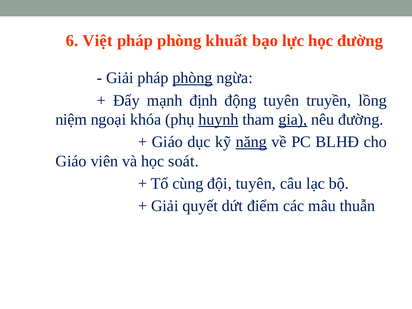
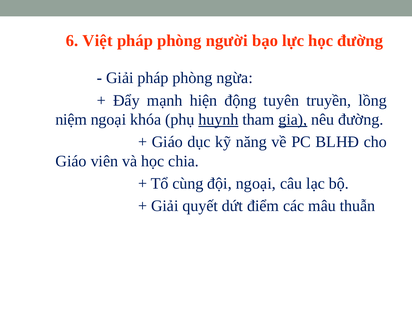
khuất: khuất -> người
phòng at (193, 78) underline: present -> none
định: định -> hiện
năng underline: present -> none
soát: soát -> chia
đội tuyên: tuyên -> ngoại
